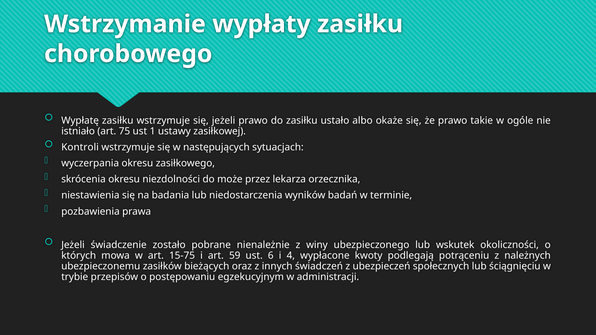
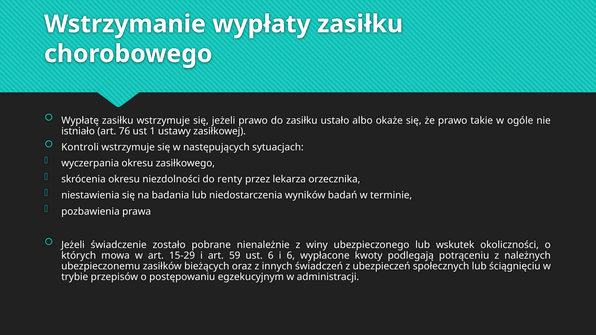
75: 75 -> 76
może: może -> renty
15-75: 15-75 -> 15-29
i 4: 4 -> 6
